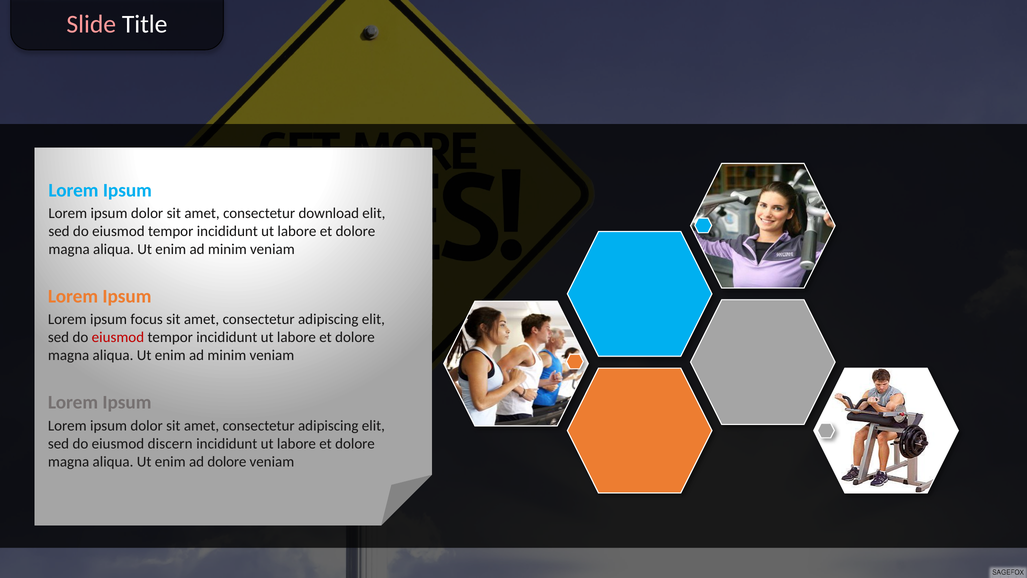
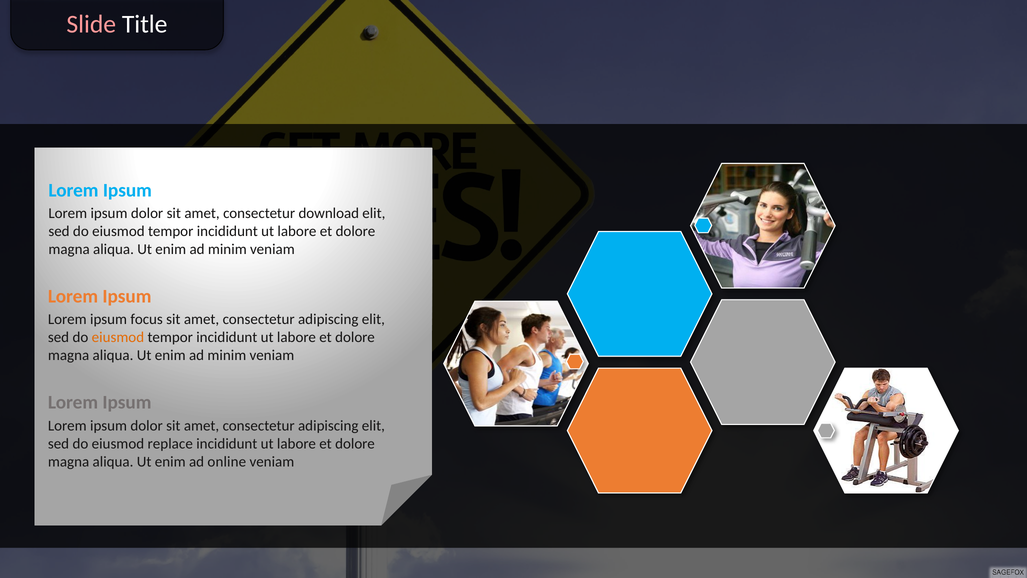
eiusmod at (118, 337) colour: red -> orange
discern: discern -> replace
ad dolore: dolore -> online
